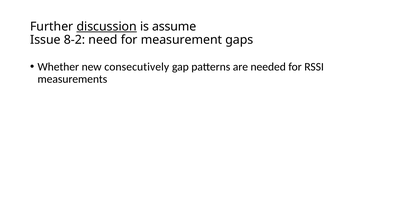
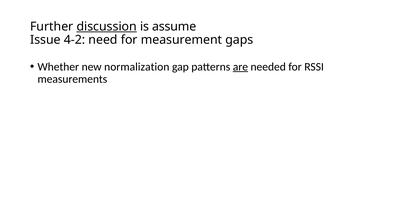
8-2: 8-2 -> 4-2
consecutively: consecutively -> normalization
are underline: none -> present
